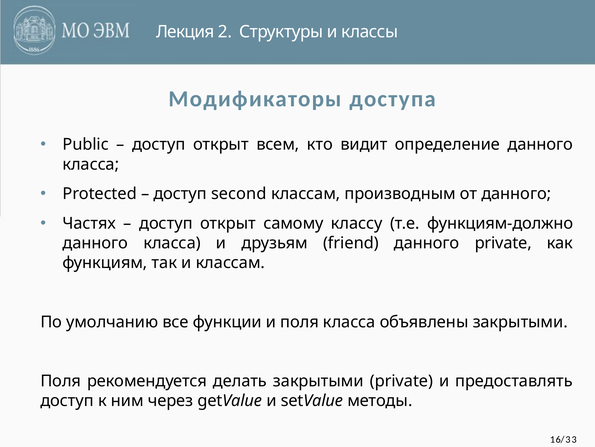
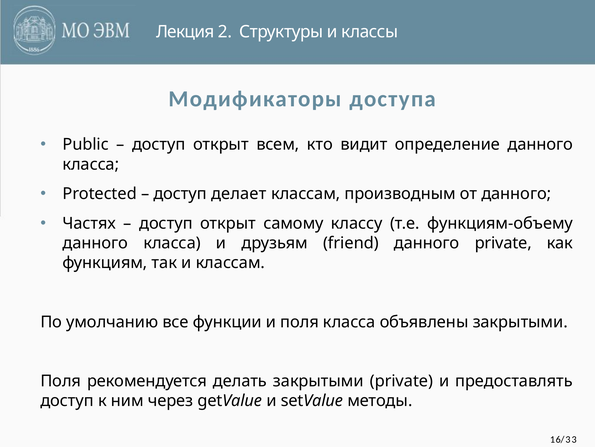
second: second -> делает
функциям-должно: функциям-должно -> функциям-объему
